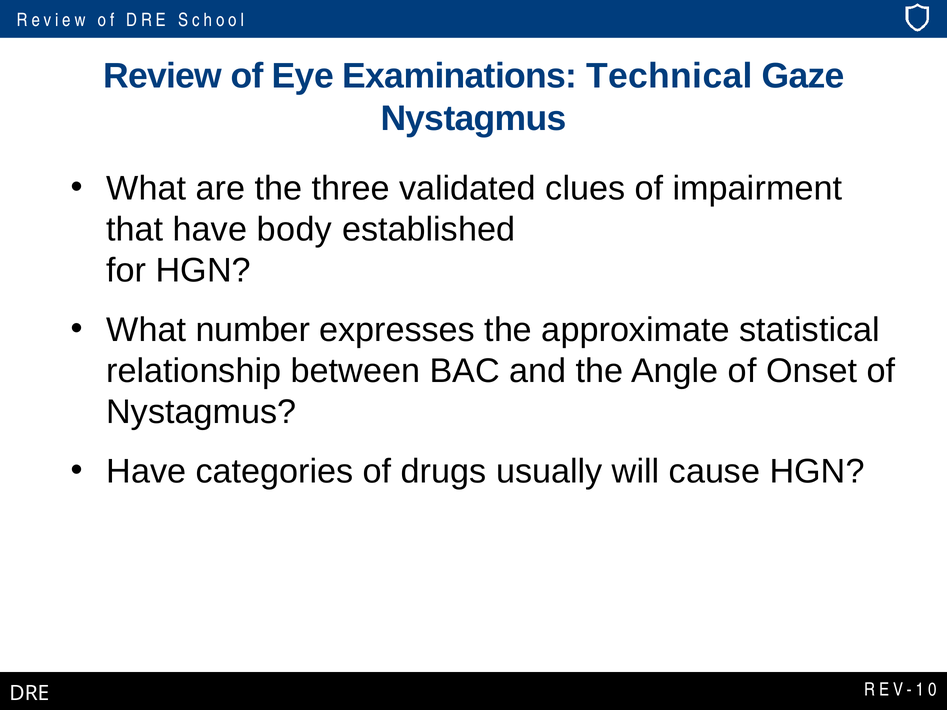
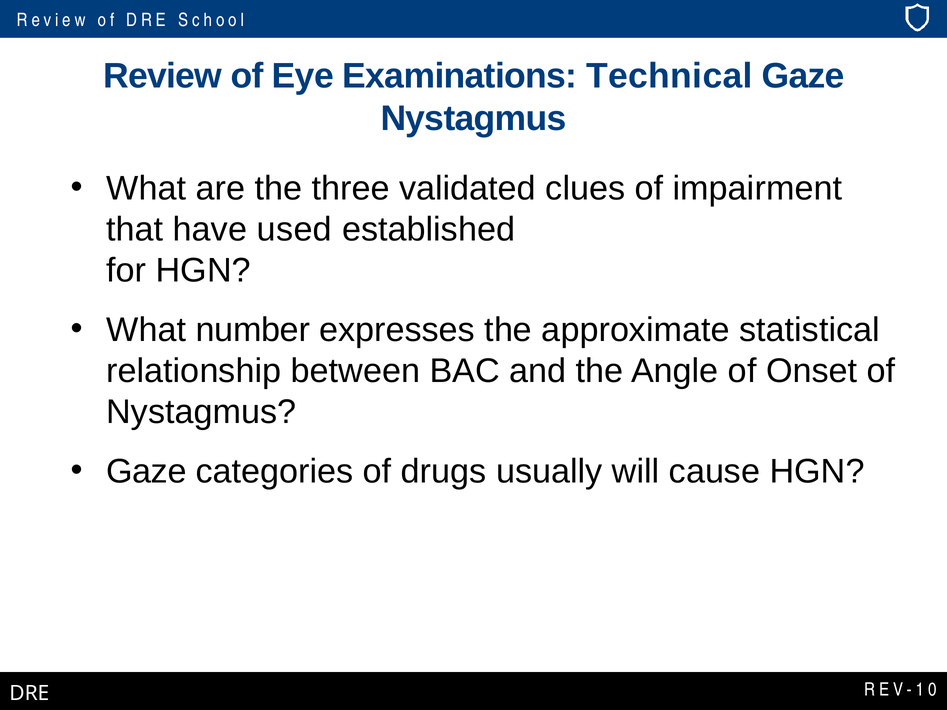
body: body -> used
Have at (146, 472): Have -> Gaze
